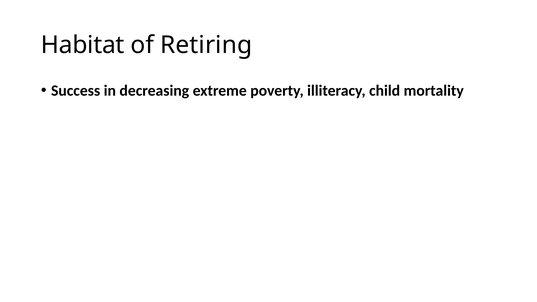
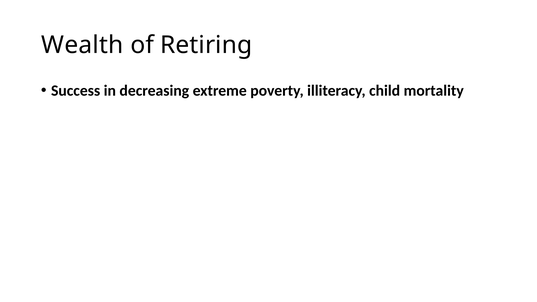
Habitat: Habitat -> Wealth
